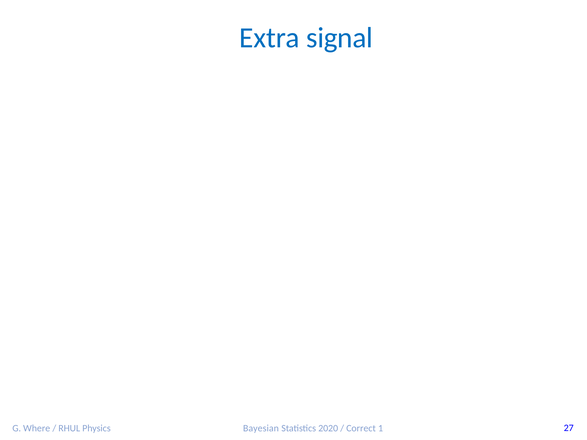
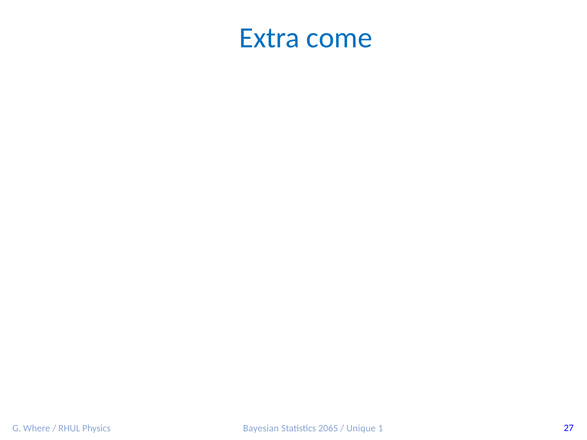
signal: signal -> come
2020: 2020 -> 2065
Correct: Correct -> Unique
